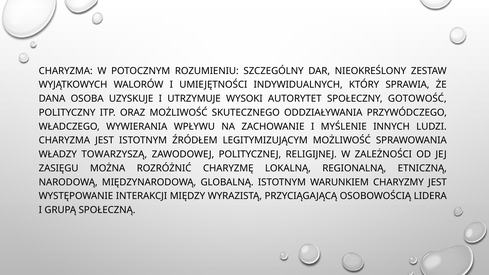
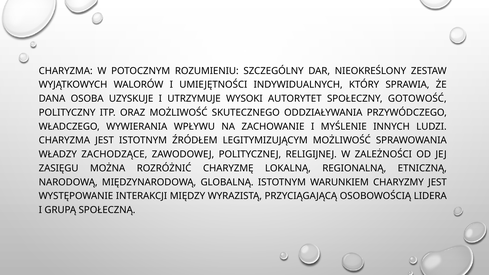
TOWARZYSZĄ: TOWARZYSZĄ -> ZACHODZĄCE
